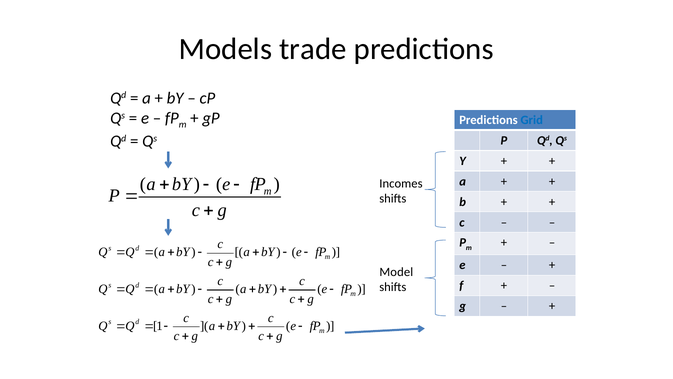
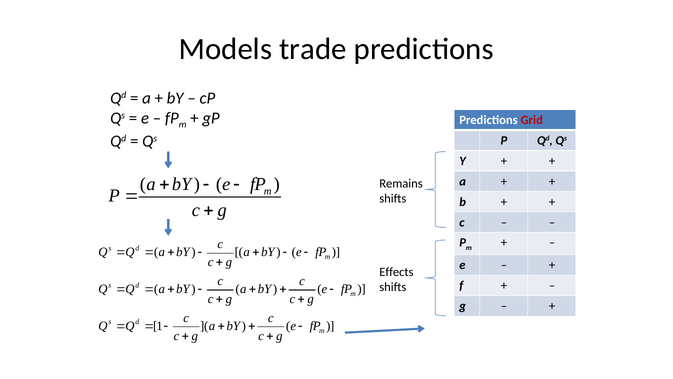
Grid colour: blue -> red
Incomes: Incomes -> Remains
Model: Model -> Effects
